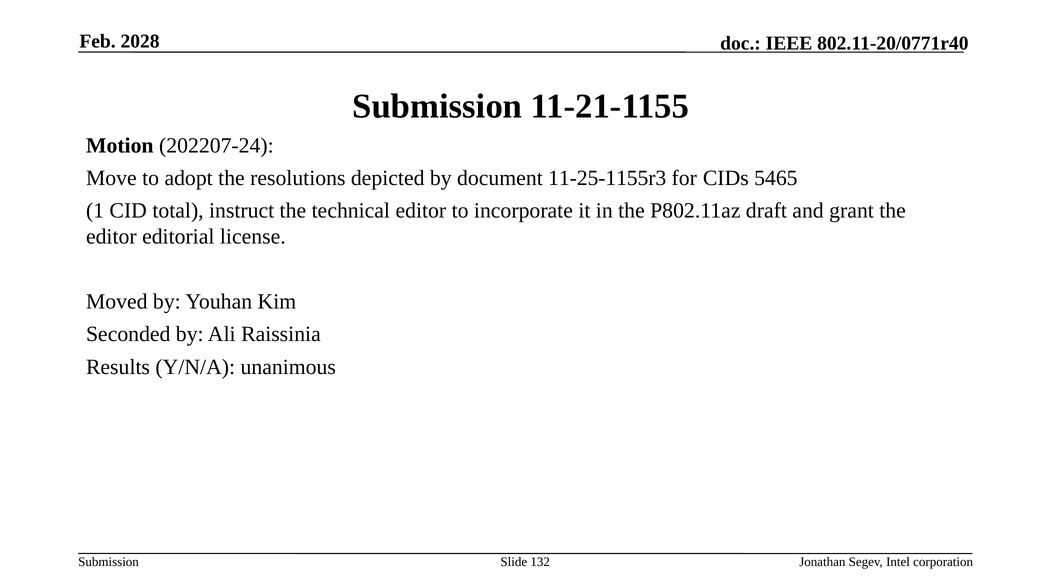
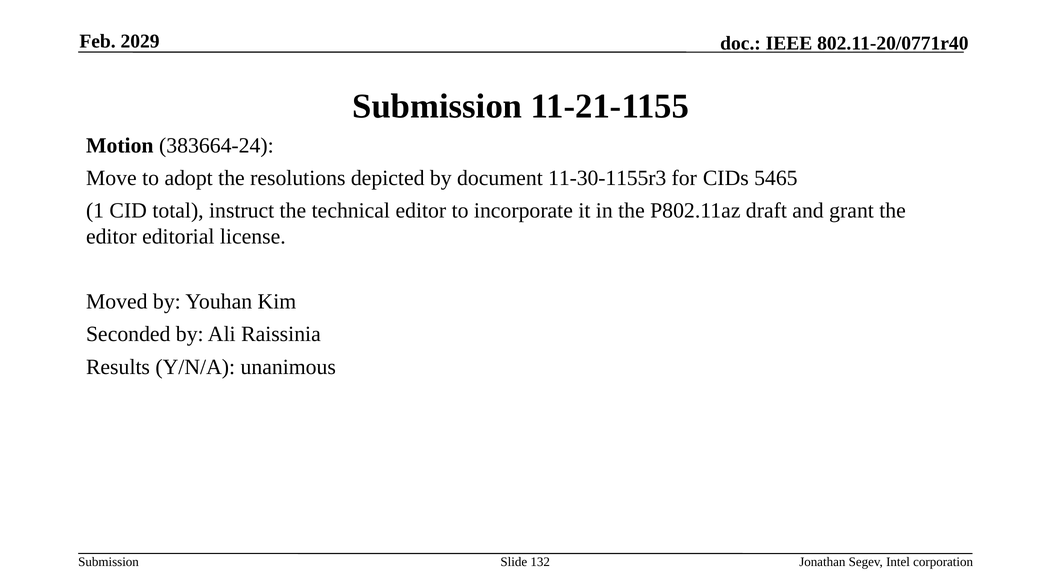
2028: 2028 -> 2029
202207-24: 202207-24 -> 383664-24
11-25-1155r3: 11-25-1155r3 -> 11-30-1155r3
